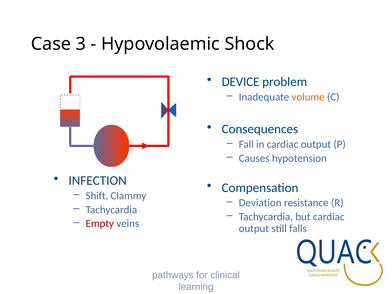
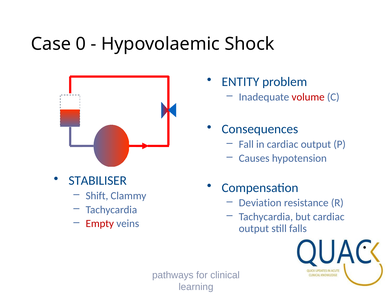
3: 3 -> 0
DEVICE: DEVICE -> ENTITY
volume colour: orange -> red
INFECTION: INFECTION -> STABILISER
